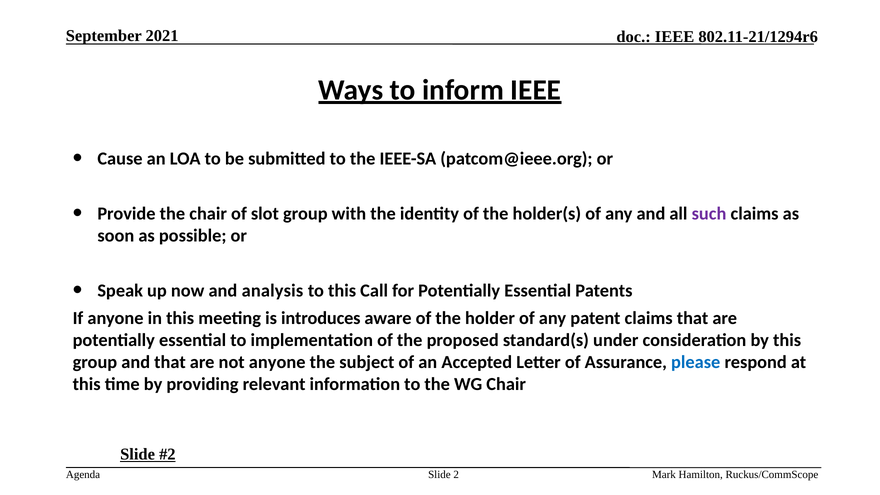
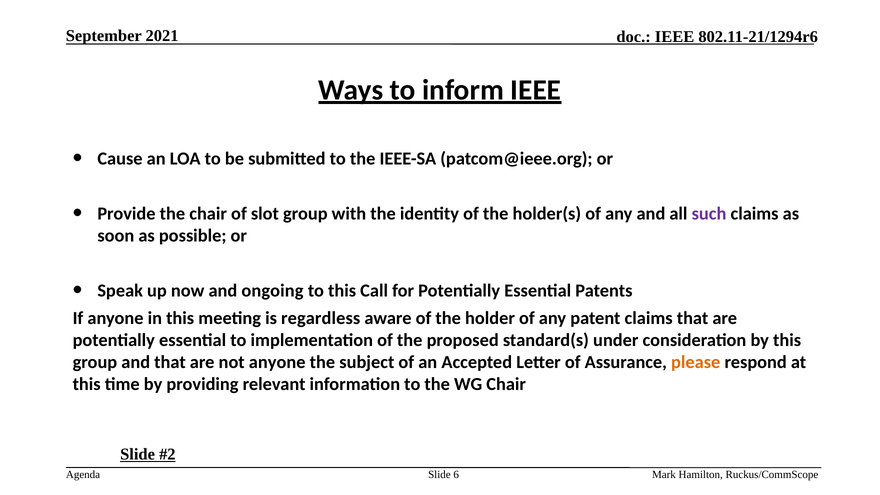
analysis: analysis -> ongoing
introduces: introduces -> regardless
please colour: blue -> orange
2: 2 -> 6
